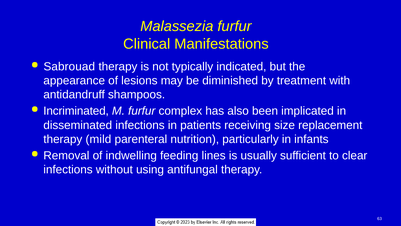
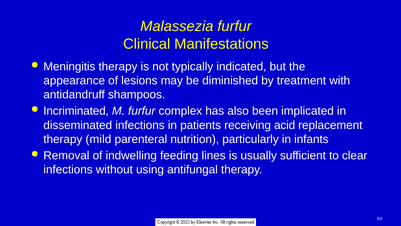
Sabrouad: Sabrouad -> Meningitis
size: size -> acid
